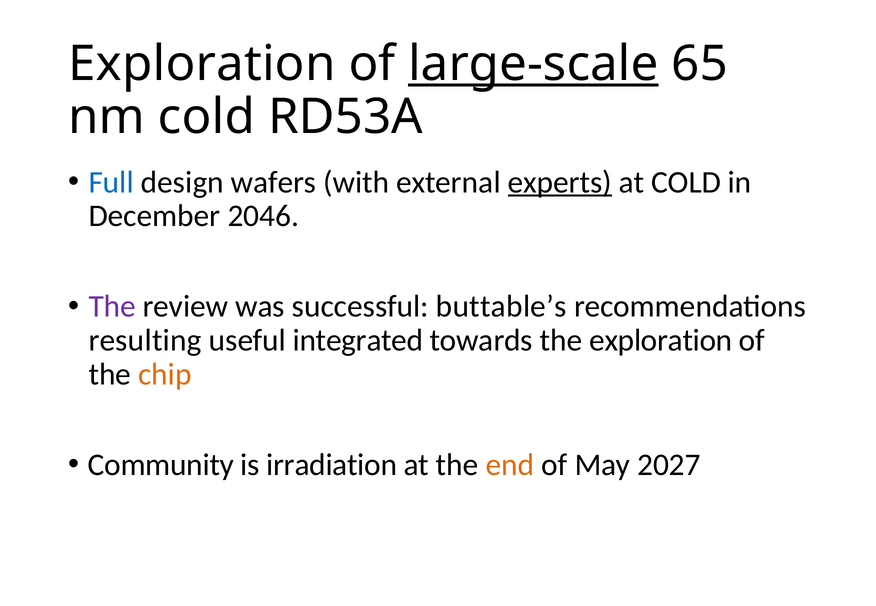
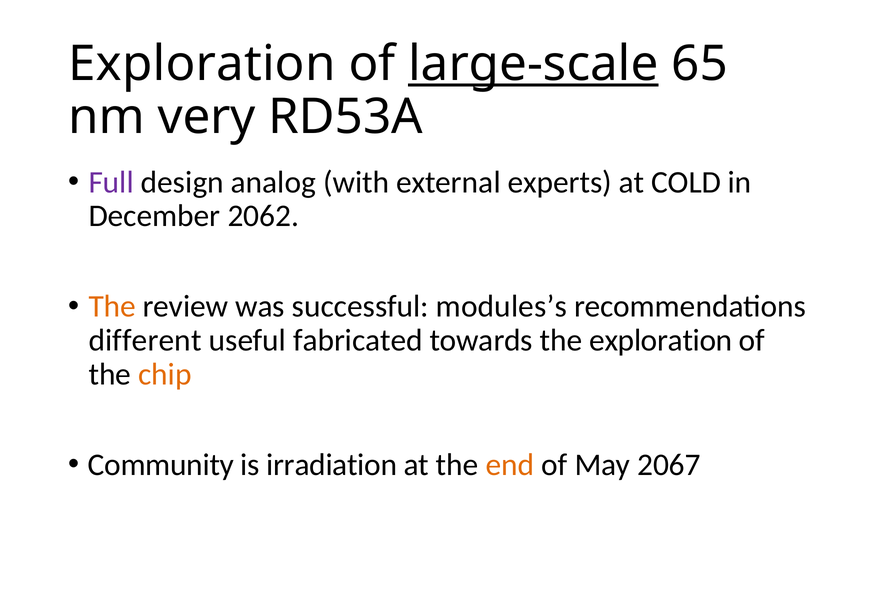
nm cold: cold -> very
Full colour: blue -> purple
wafers: wafers -> analog
experts underline: present -> none
2046: 2046 -> 2062
The at (112, 307) colour: purple -> orange
buttable’s: buttable’s -> modules’s
resulting: resulting -> different
integrated: integrated -> fabricated
2027: 2027 -> 2067
